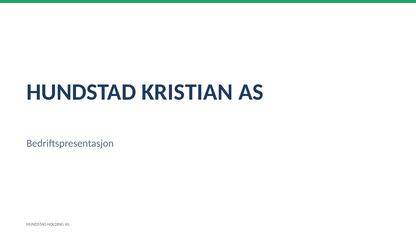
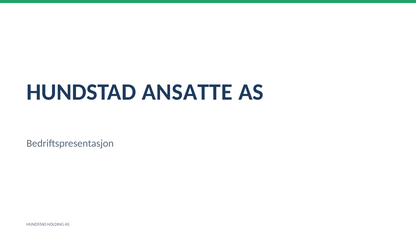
KRISTIAN: KRISTIAN -> ANSATTE
